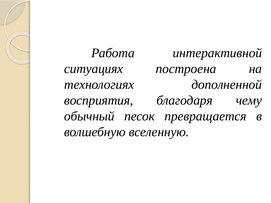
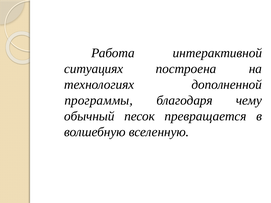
восприятия: восприятия -> программы
